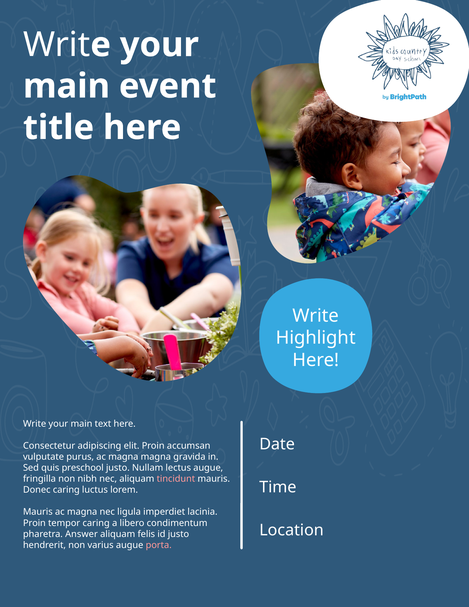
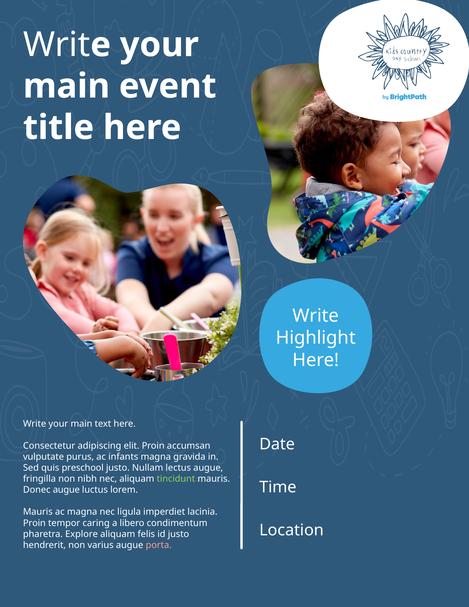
purus ac magna: magna -> infants
tincidunt colour: pink -> light green
Donec caring: caring -> augue
Answer: Answer -> Explore
